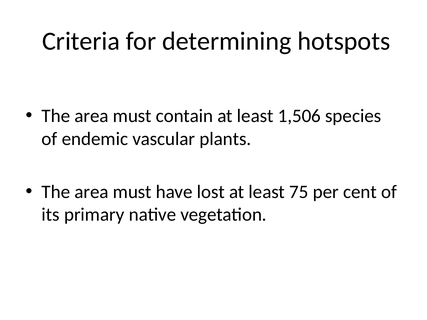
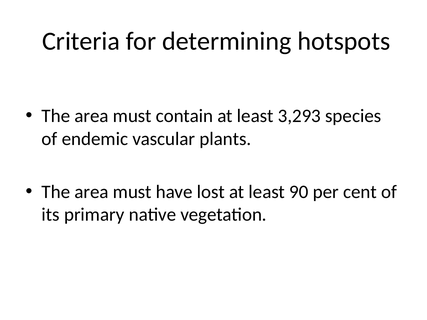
1,506: 1,506 -> 3,293
75: 75 -> 90
